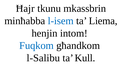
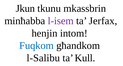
Ħajr: Ħajr -> Jkun
l-isem colour: blue -> purple
Liema: Liema -> Jerfax
